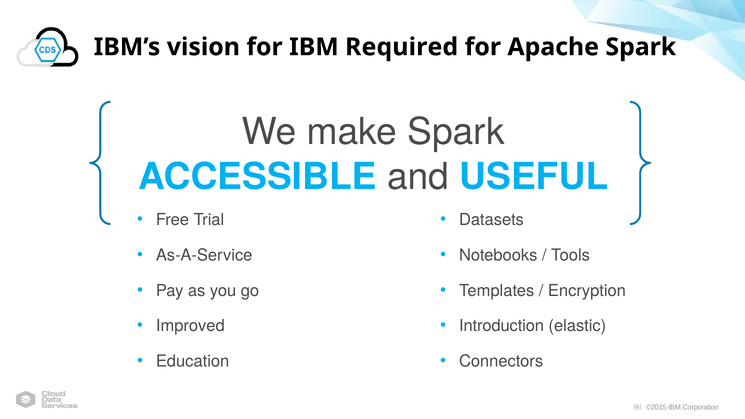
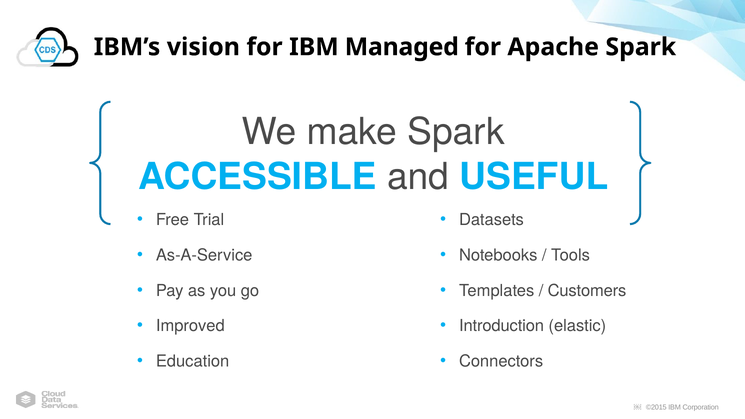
Required: Required -> Managed
Encryption: Encryption -> Customers
